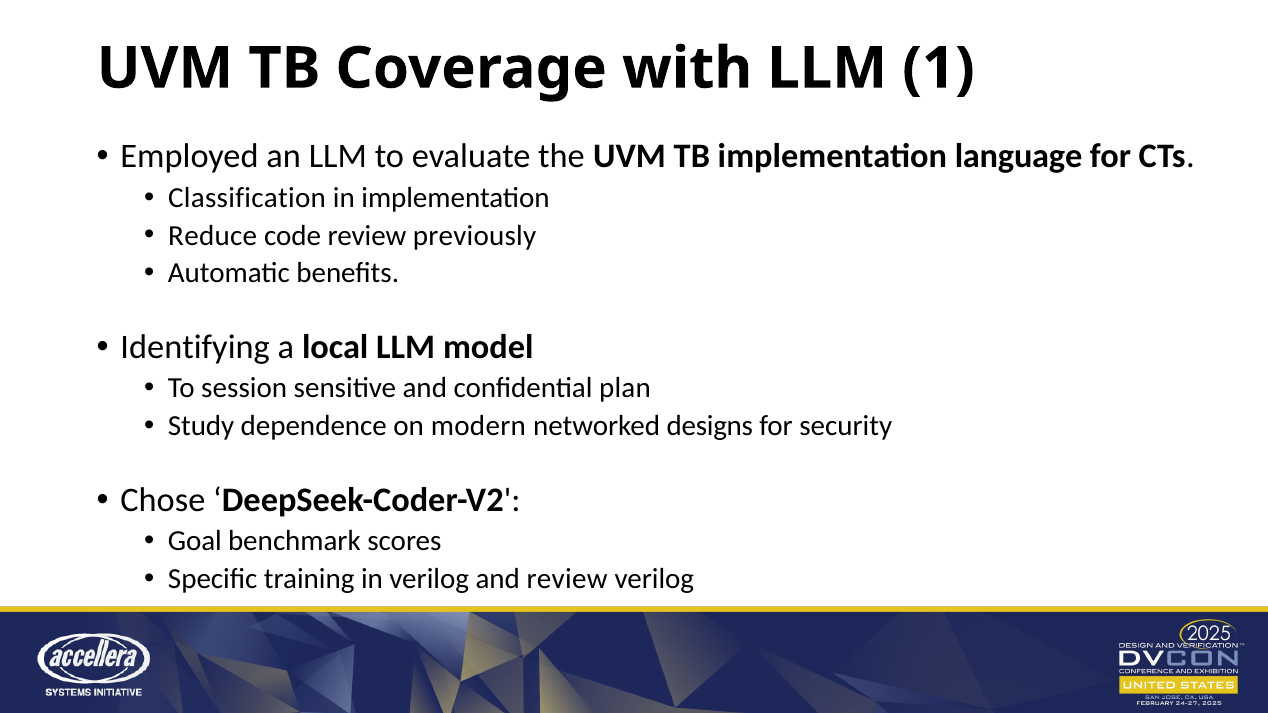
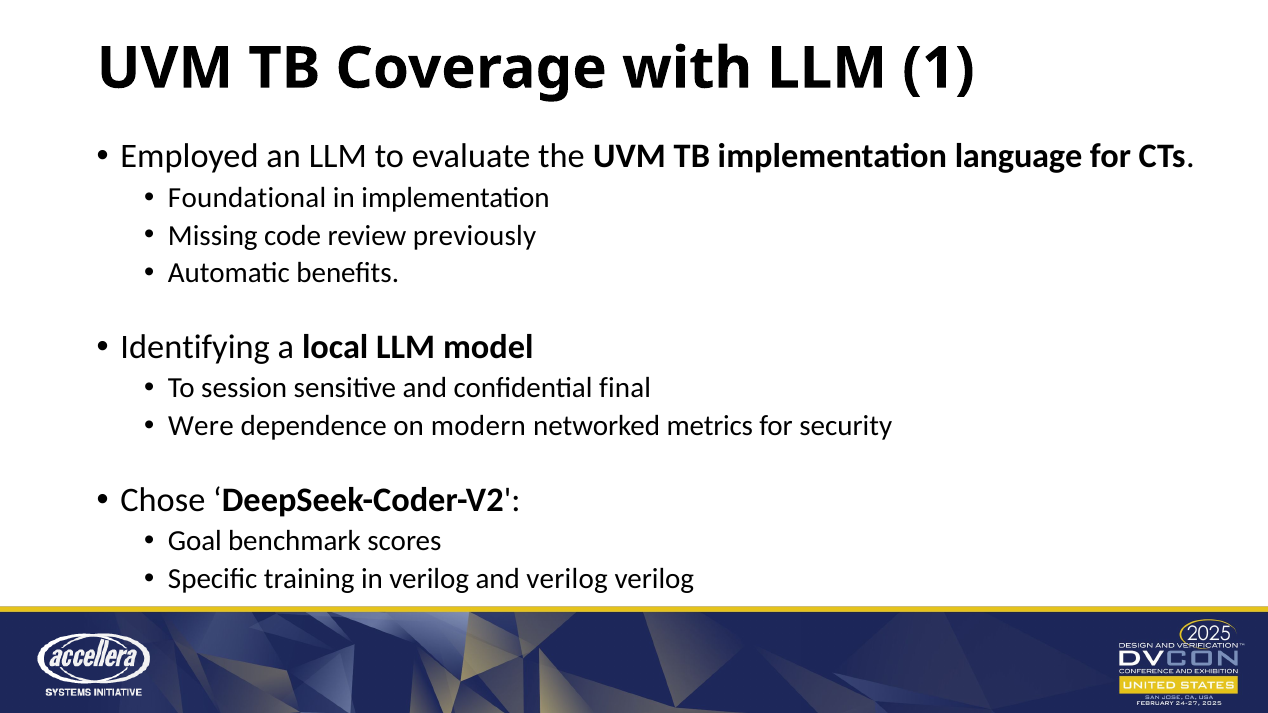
Classification: Classification -> Foundational
Reduce: Reduce -> Missing
plan: plan -> final
Study: Study -> Were
designs: designs -> metrics
and review: review -> verilog
